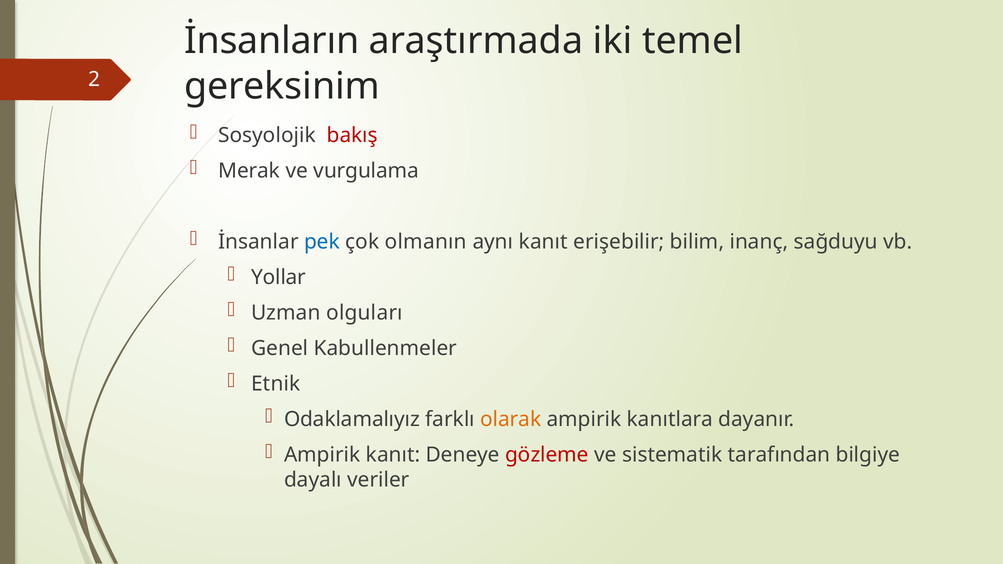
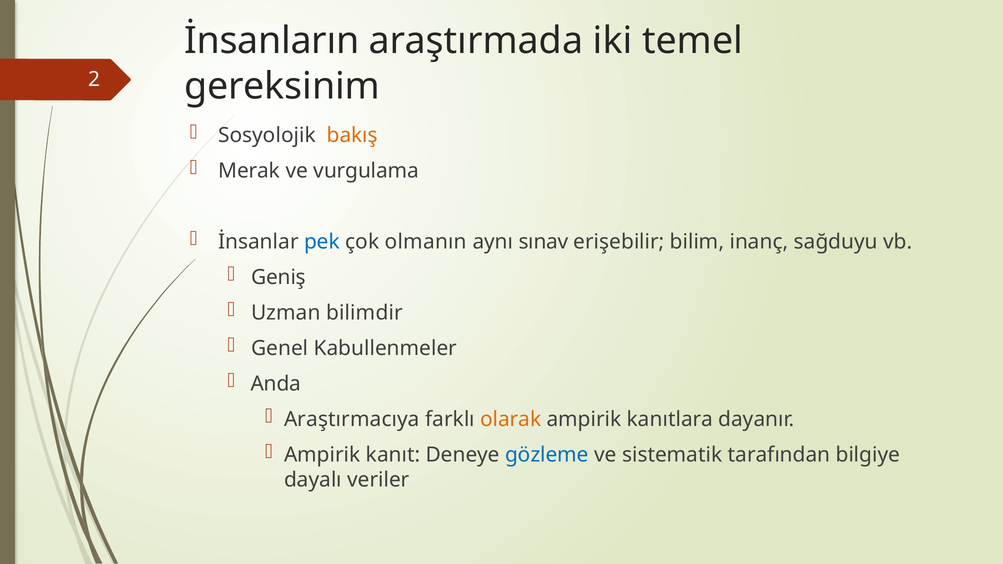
bakış colour: red -> orange
aynı kanıt: kanıt -> sınav
Yollar: Yollar -> Geniş
olguları: olguları -> bilimdir
Etnik: Etnik -> Anda
Odaklamalıyız: Odaklamalıyız -> Araştırmacıya
gözleme colour: red -> blue
